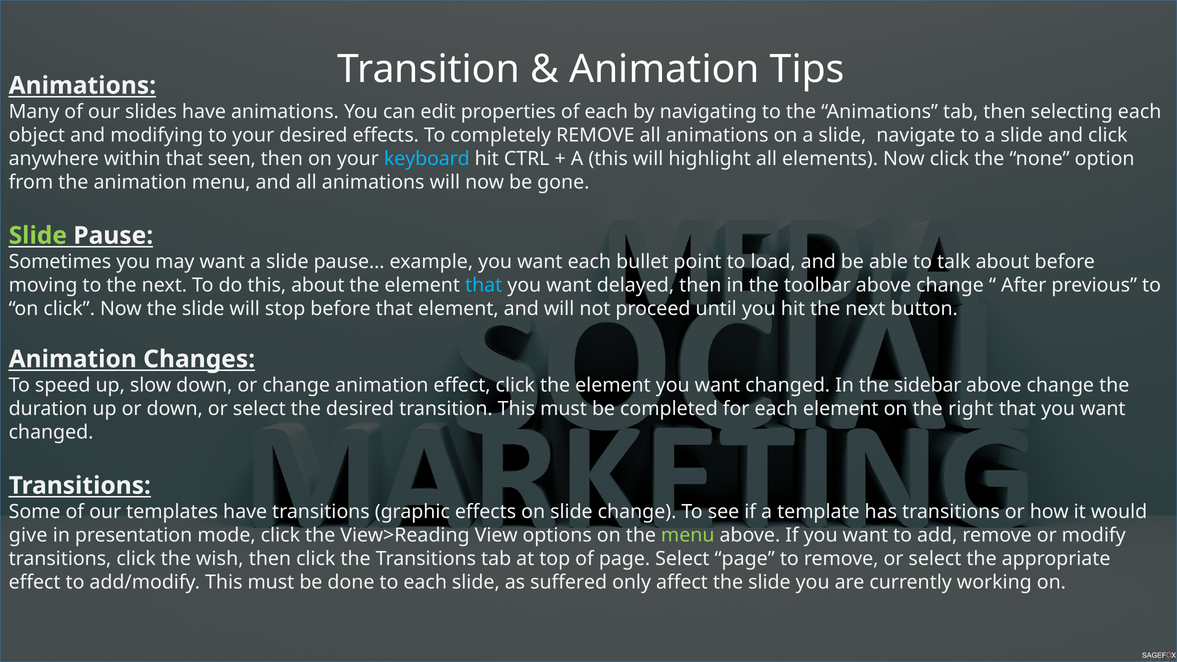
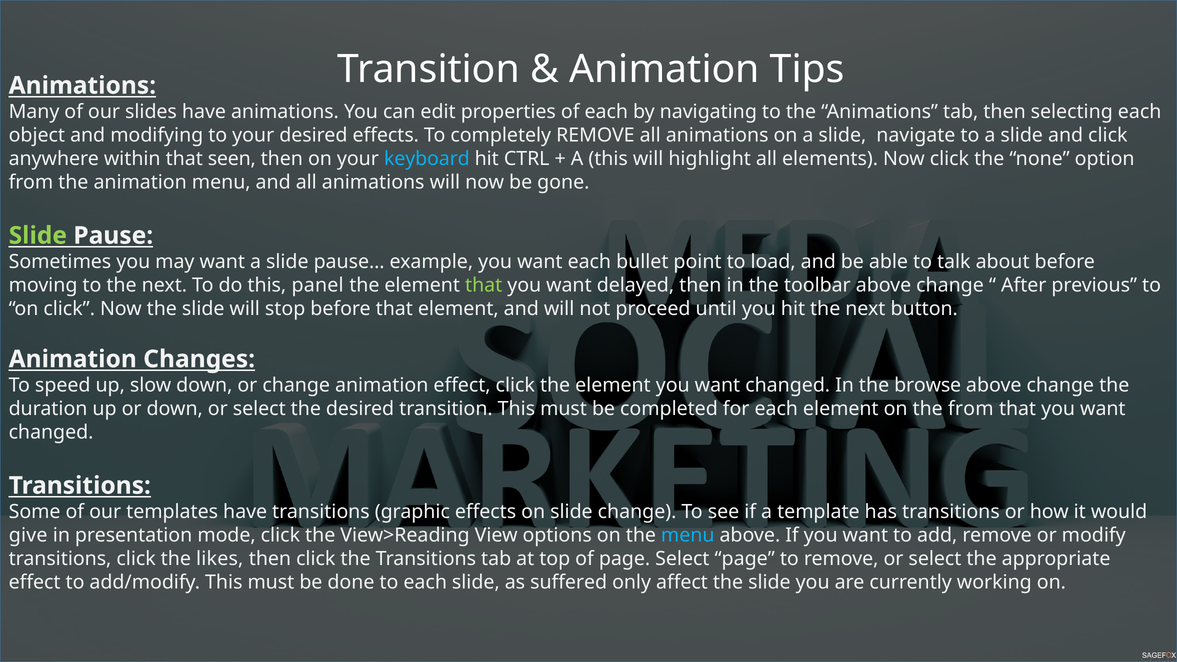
this about: about -> panel
that at (484, 285) colour: light blue -> light green
sidebar: sidebar -> browse
the right: right -> from
menu at (688, 535) colour: light green -> light blue
wish: wish -> likes
